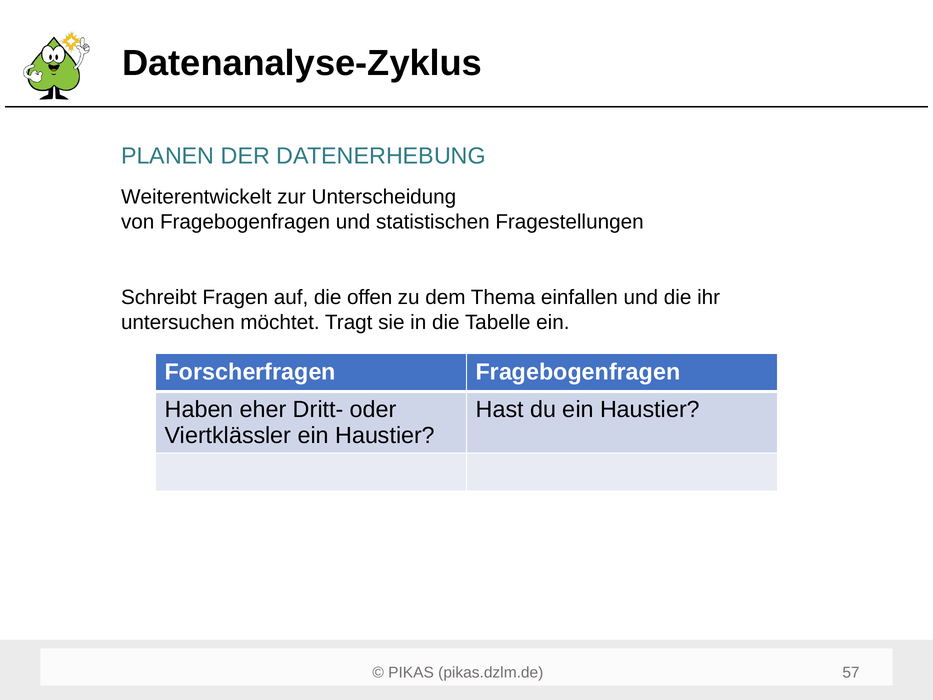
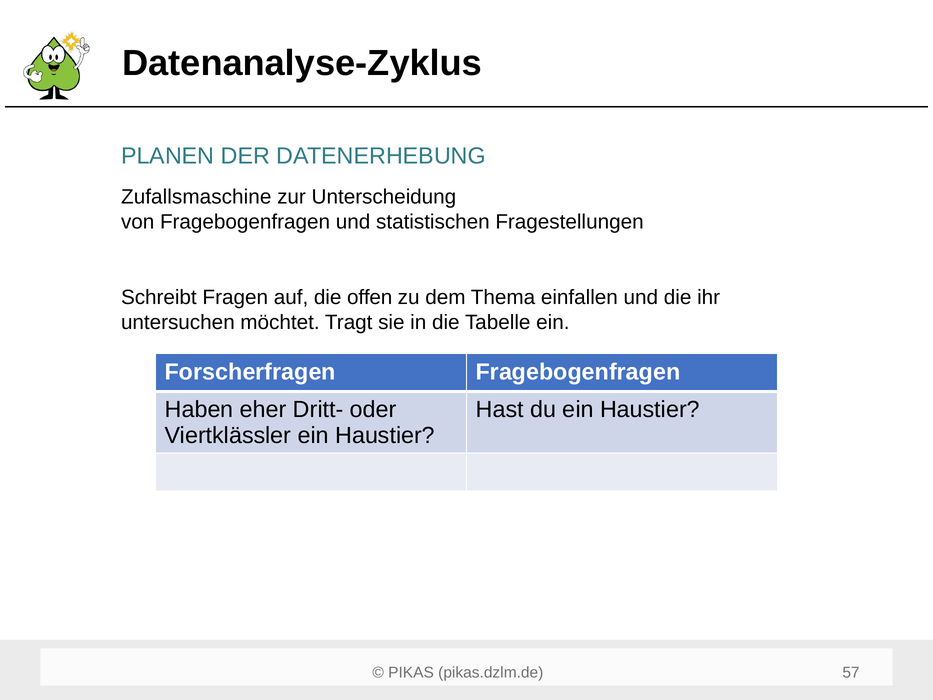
Weiterentwickelt: Weiterentwickelt -> Zufallsmaschine
